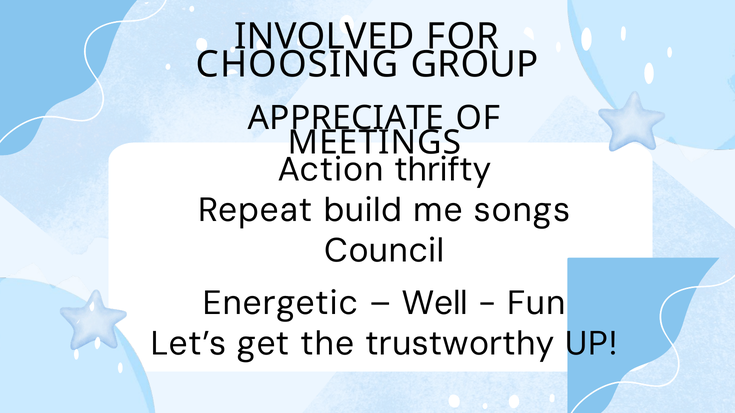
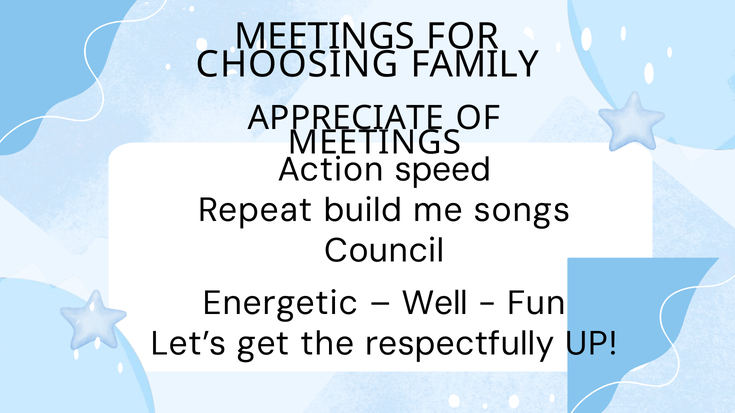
INVOLVED at (324, 37): INVOLVED -> MEETINGS
GROUP: GROUP -> FAMILY
thrifty: thrifty -> speed
trustworthy: trustworthy -> respectfully
